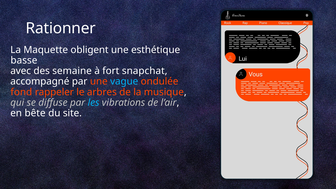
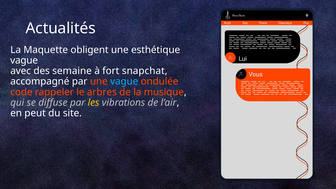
Rationner: Rationner -> Actualités
basse at (24, 60): basse -> vague
fond: fond -> code
les colour: light blue -> yellow
bête: bête -> peut
